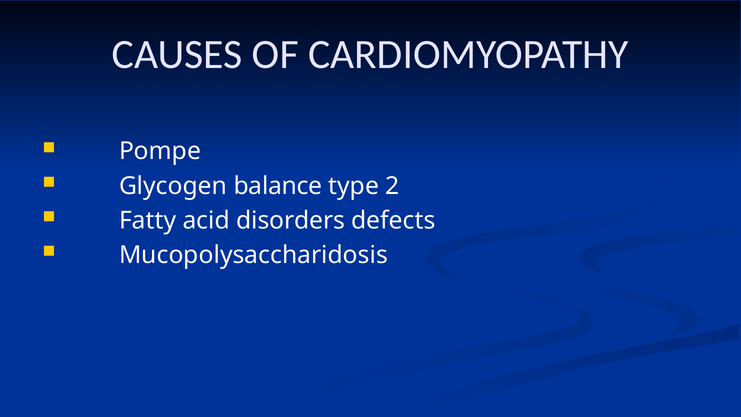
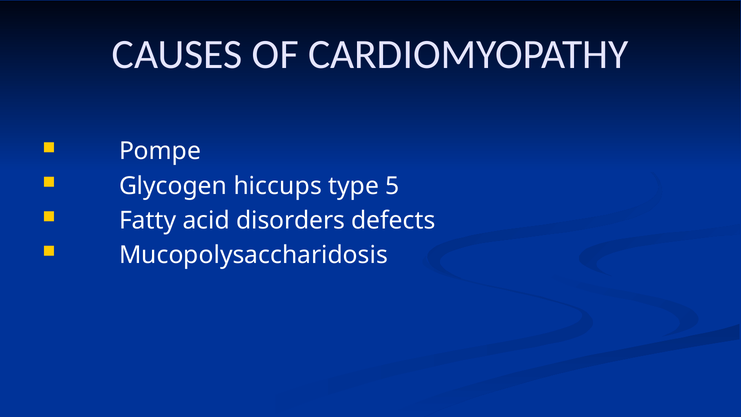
balance: balance -> hiccups
2: 2 -> 5
